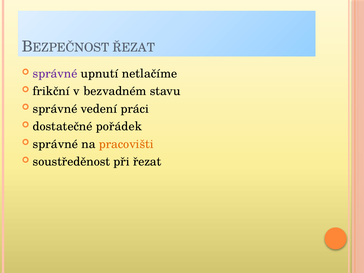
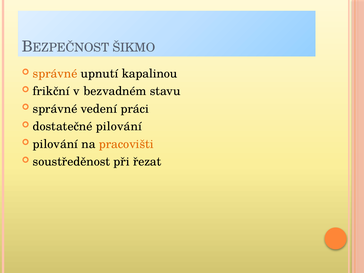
ŘEZAT at (134, 48): ŘEZAT -> ŠIKMO
správné at (55, 74) colour: purple -> orange
netlačíme: netlačíme -> kapalinou
dostatečné pořádek: pořádek -> pilování
správné at (55, 144): správné -> pilování
